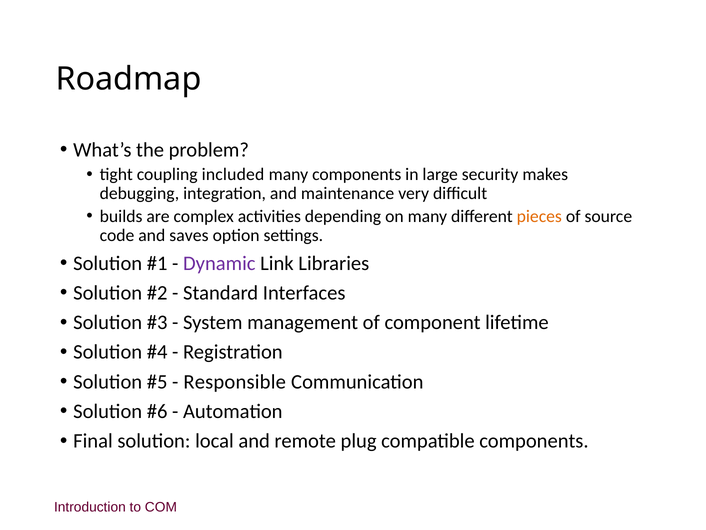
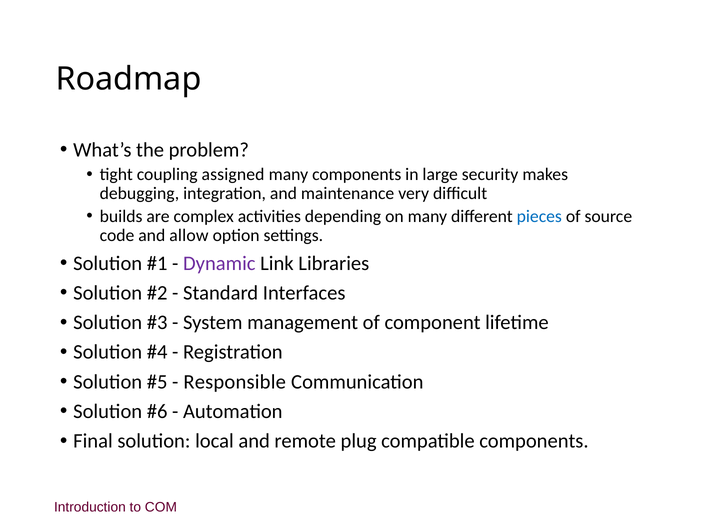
included: included -> assigned
pieces colour: orange -> blue
saves: saves -> allow
